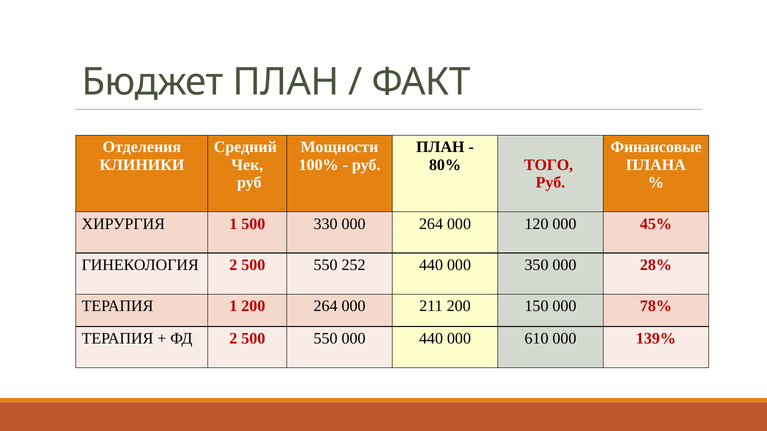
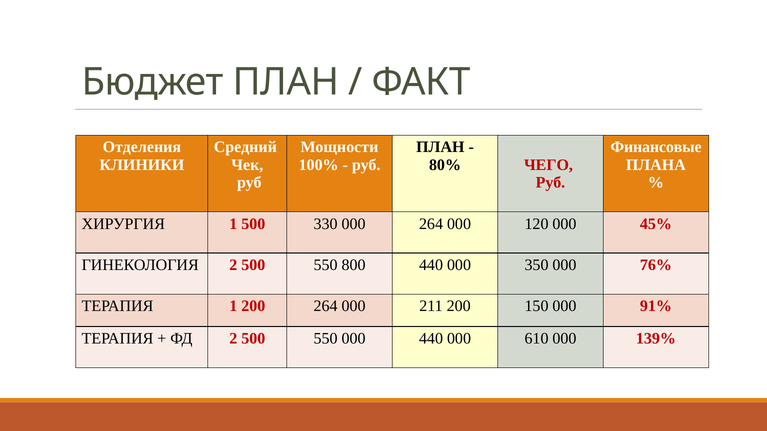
ТОГО: ТОГО -> ЧЕГО
252: 252 -> 800
28%: 28% -> 76%
78%: 78% -> 91%
